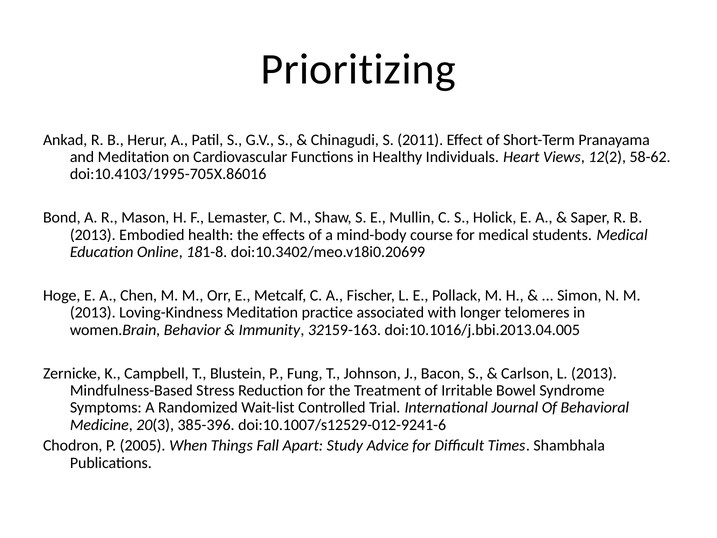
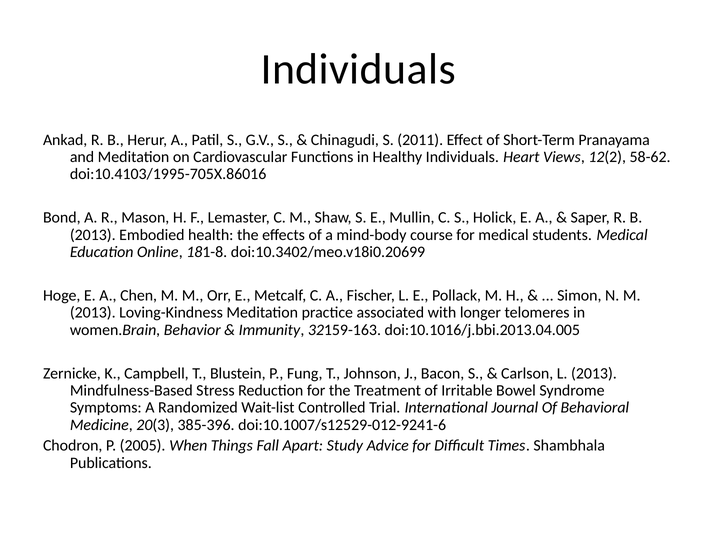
Prioritizing at (358, 69): Prioritizing -> Individuals
